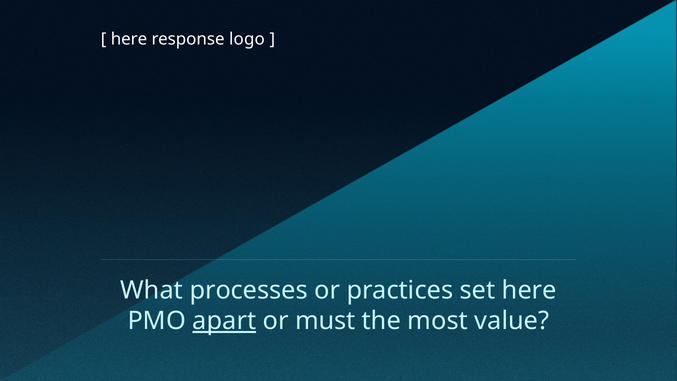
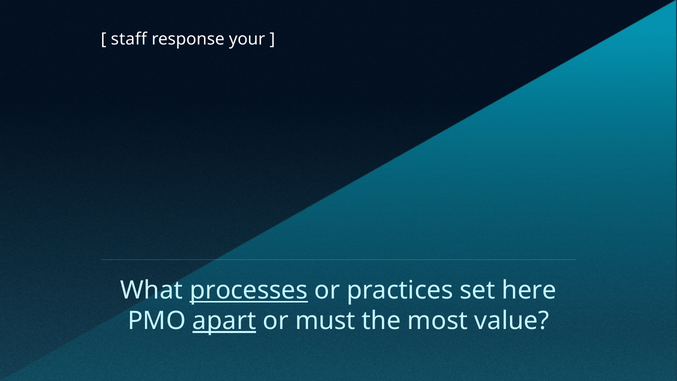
here at (129, 39): here -> staff
logo: logo -> your
processes underline: none -> present
